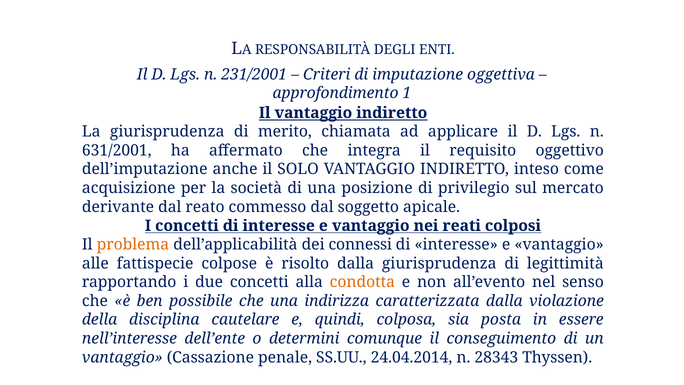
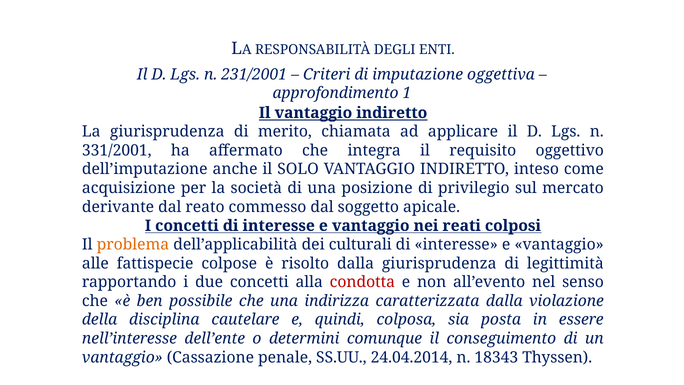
631/2001: 631/2001 -> 331/2001
connessi: connessi -> culturali
condotta colour: orange -> red
28343: 28343 -> 18343
